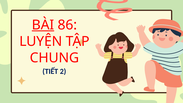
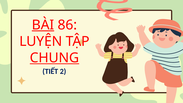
CHUNG underline: none -> present
